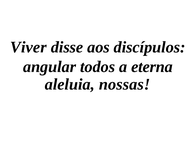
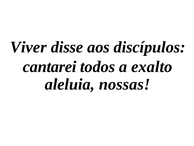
angular: angular -> cantarei
eterna: eterna -> exalto
